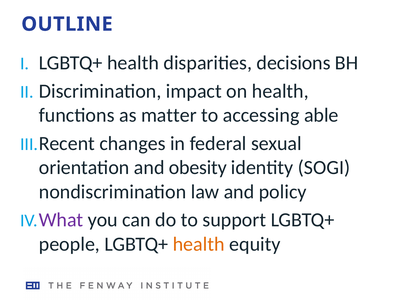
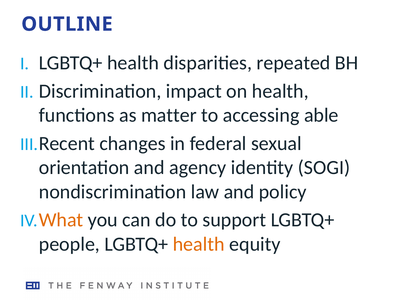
decisions: decisions -> repeated
obesity: obesity -> agency
What colour: purple -> orange
